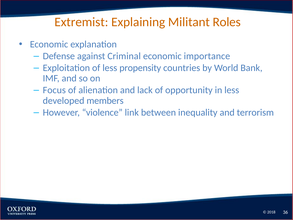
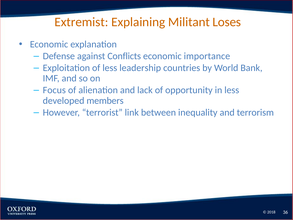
Roles: Roles -> Loses
Criminal: Criminal -> Conflicts
propensity: propensity -> leadership
violence: violence -> terrorist
